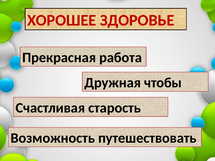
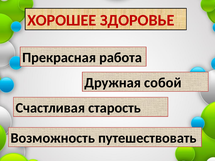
чтобы: чтобы -> собой
